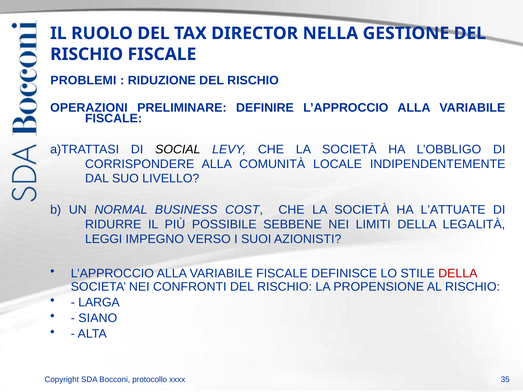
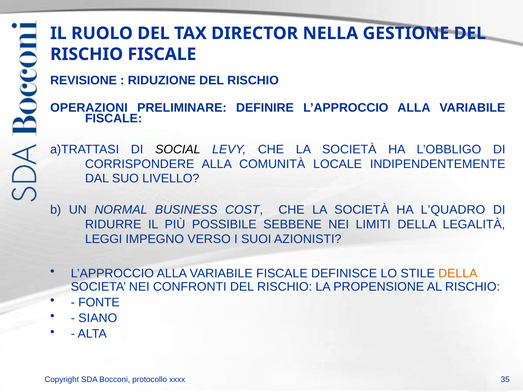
PROBLEMI: PROBLEMI -> REVISIONE
L’ATTUATE: L’ATTUATE -> L’QUADRO
DELLA at (458, 274) colour: red -> orange
LARGA: LARGA -> FONTE
